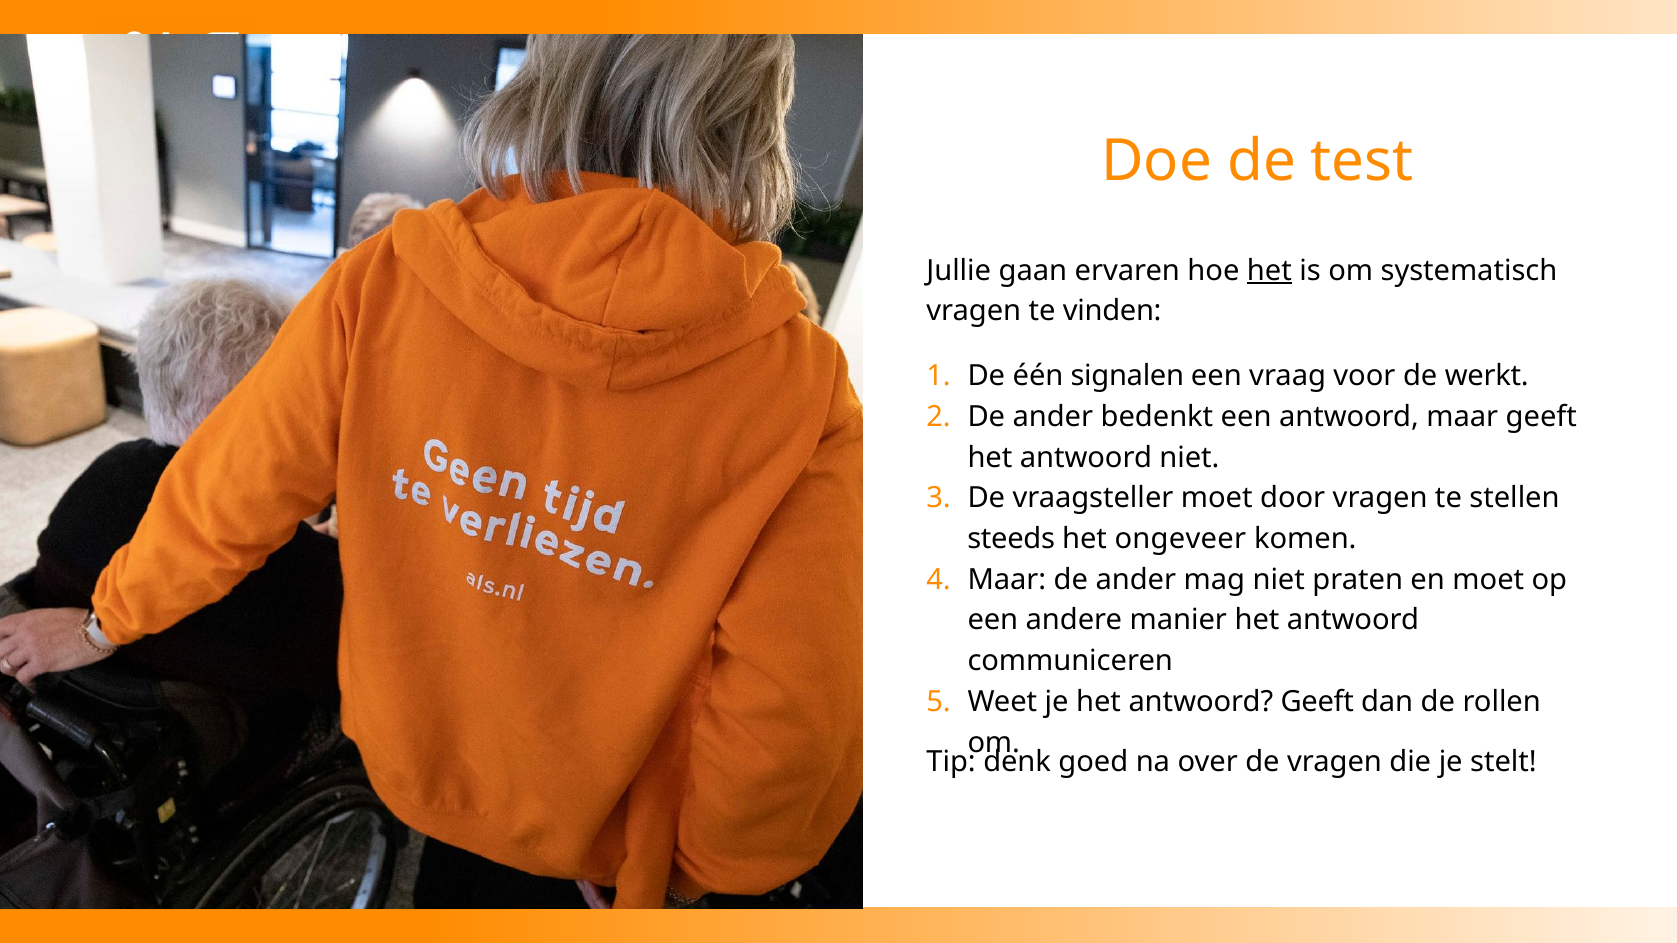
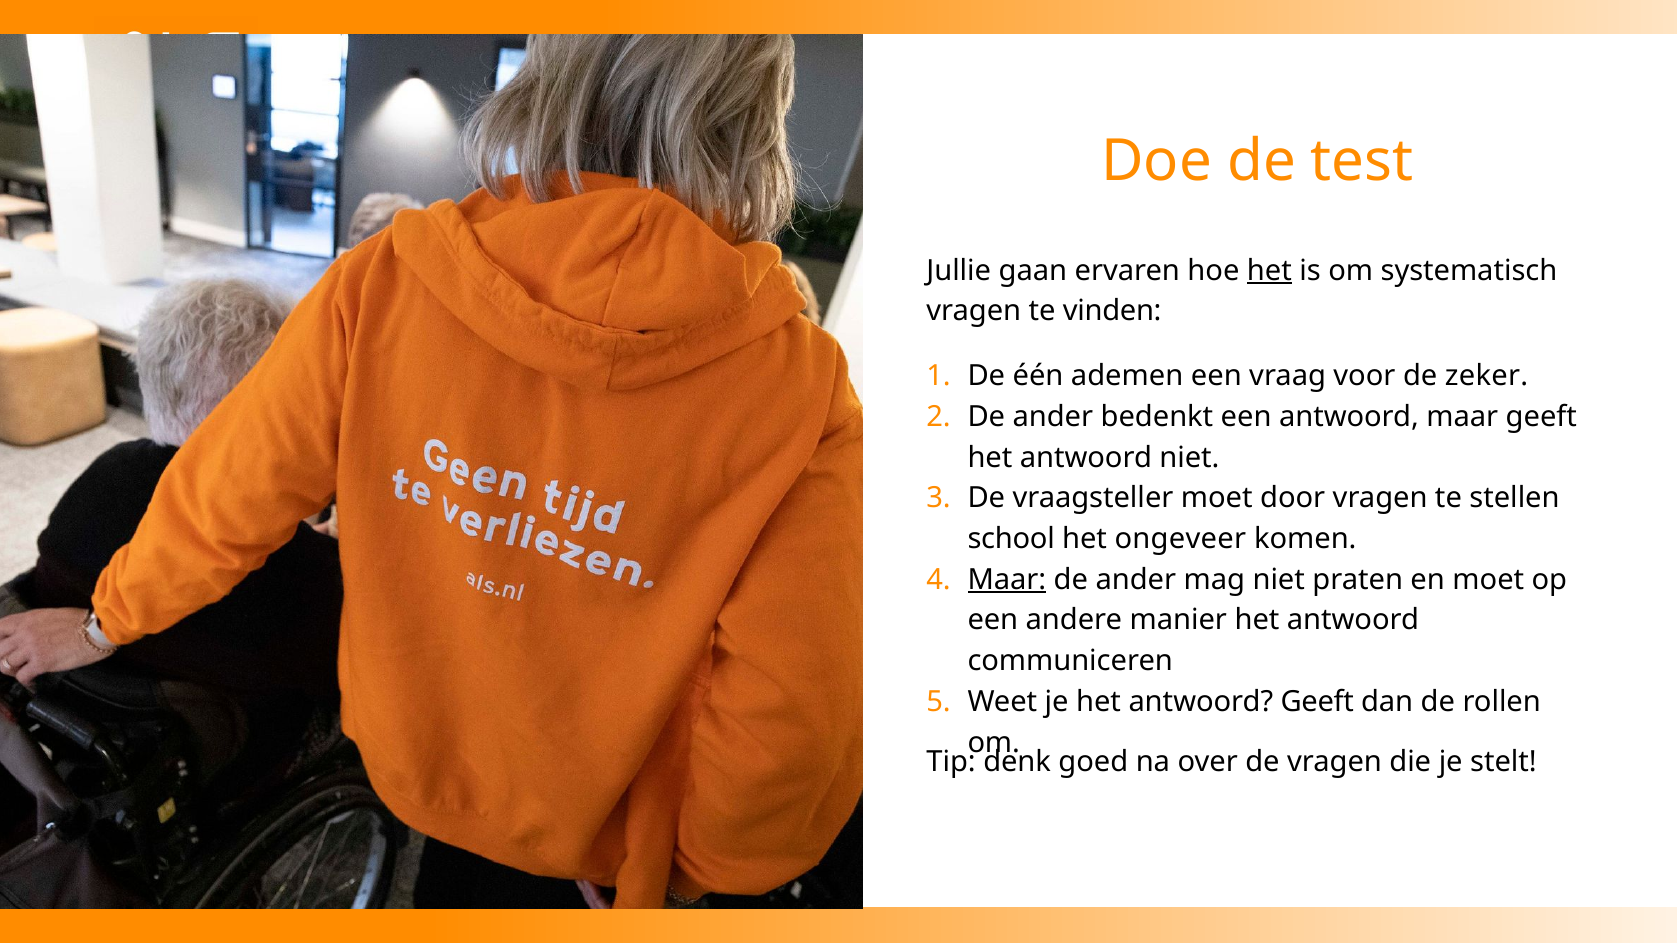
signalen: signalen -> ademen
werkt: werkt -> zeker
steeds: steeds -> school
Maar at (1007, 580) underline: none -> present
